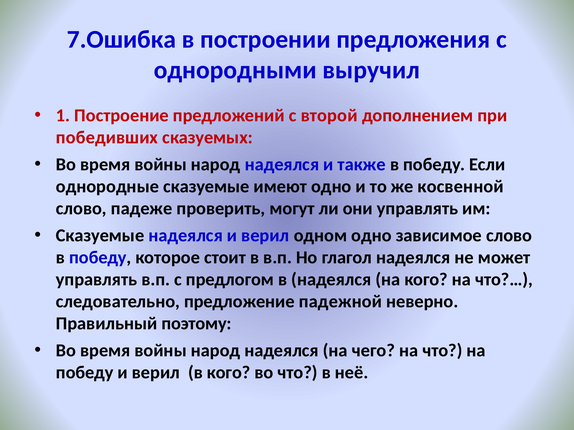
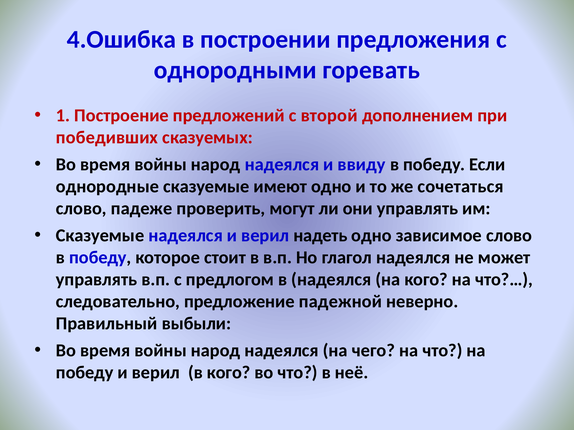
7.Ошибка: 7.Ошибка -> 4.Ошибка
выручил: выручил -> горевать
также: также -> ввиду
косвенной: косвенной -> сочетаться
одном: одном -> надеть
поэтому: поэтому -> выбыли
